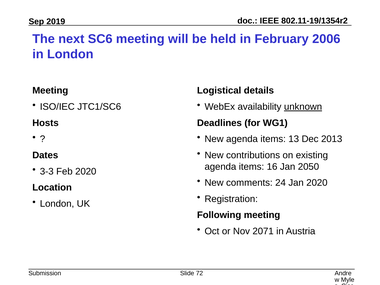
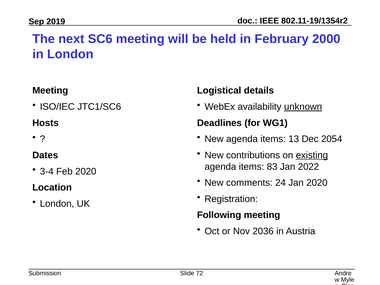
2006: 2006 -> 2000
2013: 2013 -> 2054
existing underline: none -> present
16: 16 -> 83
2050: 2050 -> 2022
3-3: 3-3 -> 3-4
2071: 2071 -> 2036
